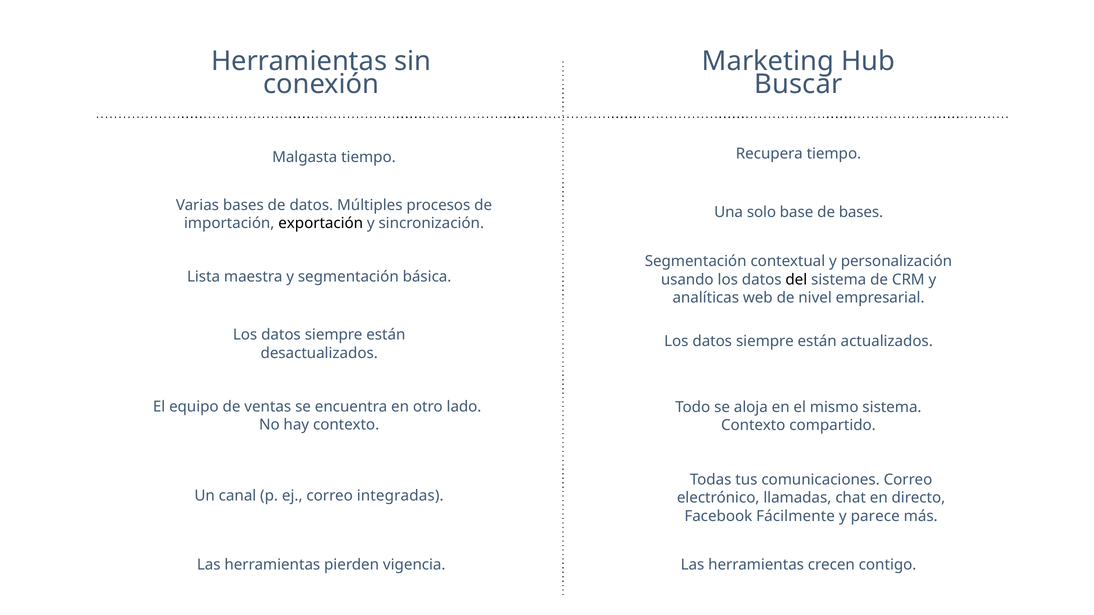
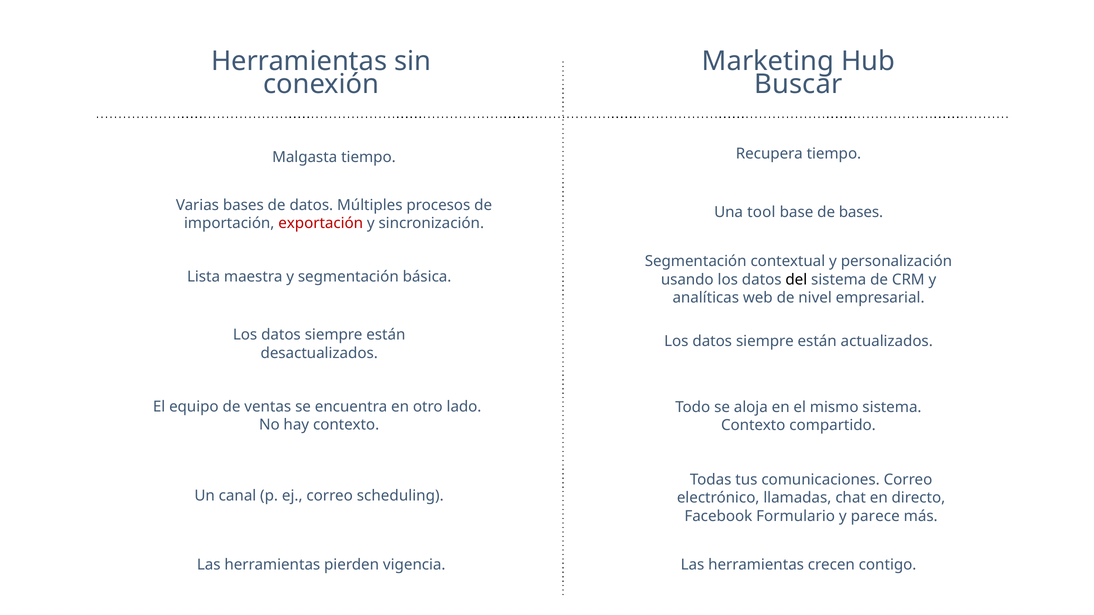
solo: solo -> tool
exportación colour: black -> red
integradas: integradas -> scheduling
Fácilmente: Fácilmente -> Formulario
